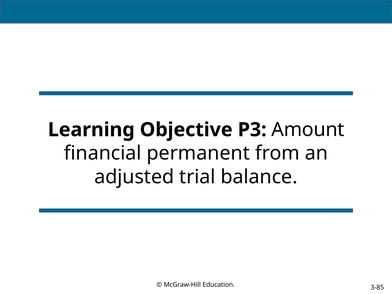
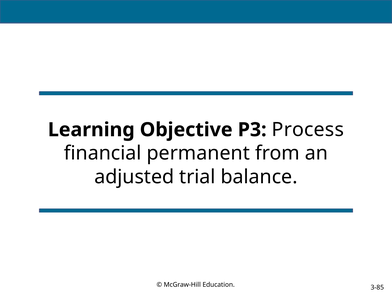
Amount: Amount -> Process
